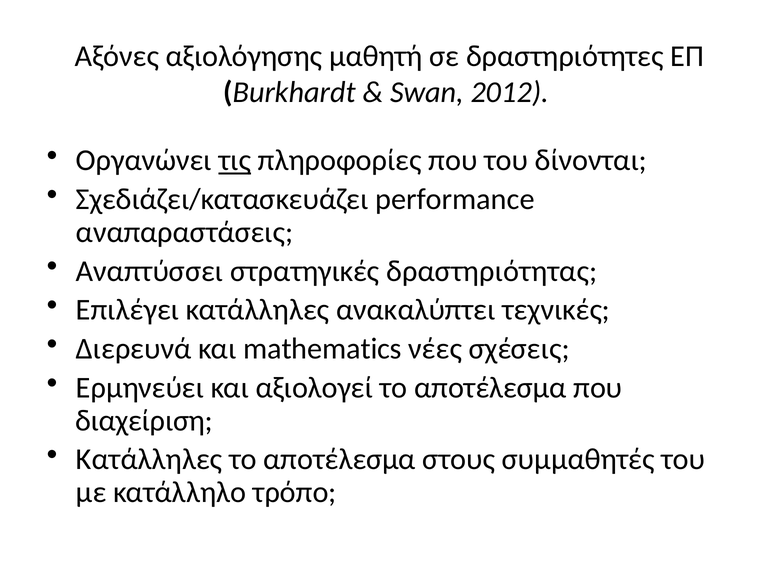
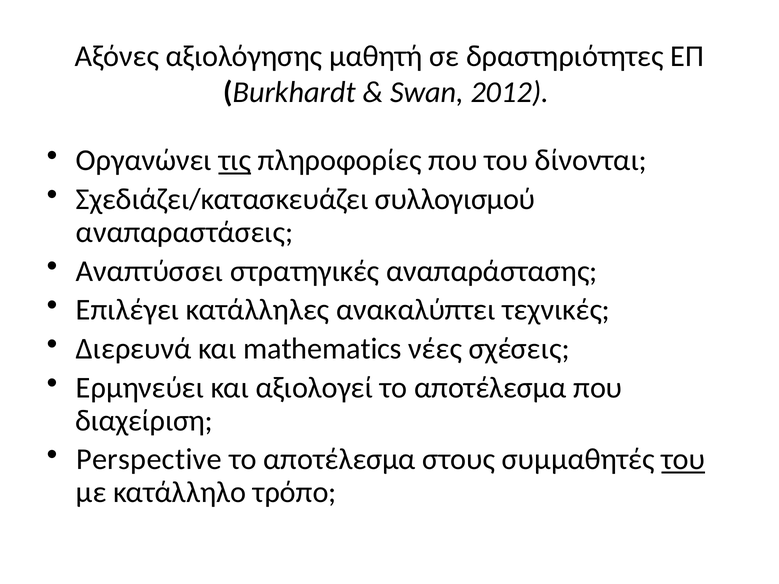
performance: performance -> συλλογισμού
δραστηριότητας: δραστηριότητας -> αναπαράστασης
Κατάλληλες at (149, 460): Κατάλληλες -> Perspective
του at (683, 460) underline: none -> present
